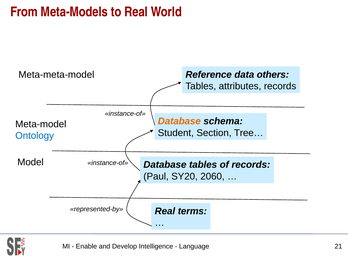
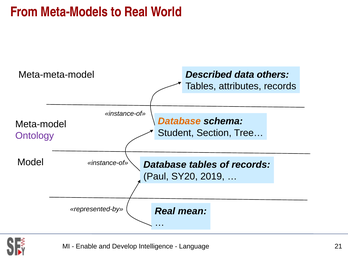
Reference: Reference -> Described
Ontology colour: blue -> purple
2060: 2060 -> 2019
terms: terms -> mean
